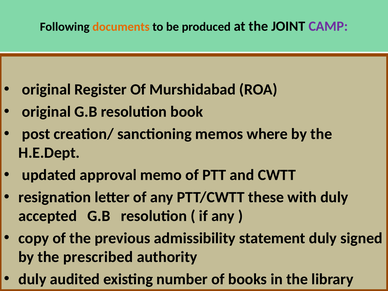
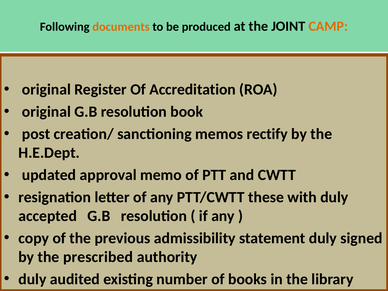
CAMP colour: purple -> orange
Murshidabad: Murshidabad -> Accreditation
where: where -> rectify
